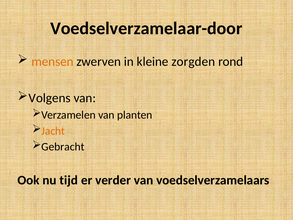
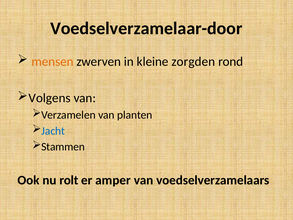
Jacht colour: orange -> blue
Gebracht: Gebracht -> Stammen
tijd: tijd -> rolt
verder: verder -> amper
